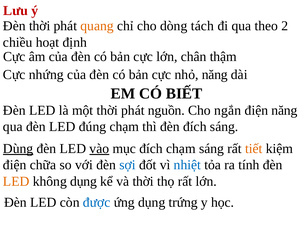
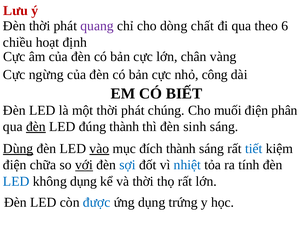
quang colour: orange -> purple
tách: tách -> chất
2: 2 -> 6
thậm: thậm -> vàng
nhứng: nhứng -> ngừng
nhỏ năng: năng -> công
nguồn: nguồn -> chúng
ngắn: ngắn -> muối
điện năng: năng -> phân
đèn at (36, 126) underline: none -> present
đúng chạm: chạm -> thành
đèn đích: đích -> sinh
đích chạm: chạm -> thành
tiết colour: orange -> blue
với underline: none -> present
LED at (16, 181) colour: orange -> blue
